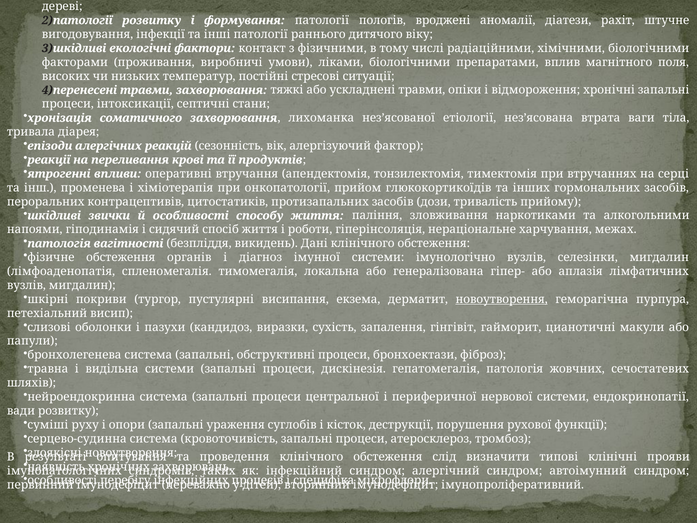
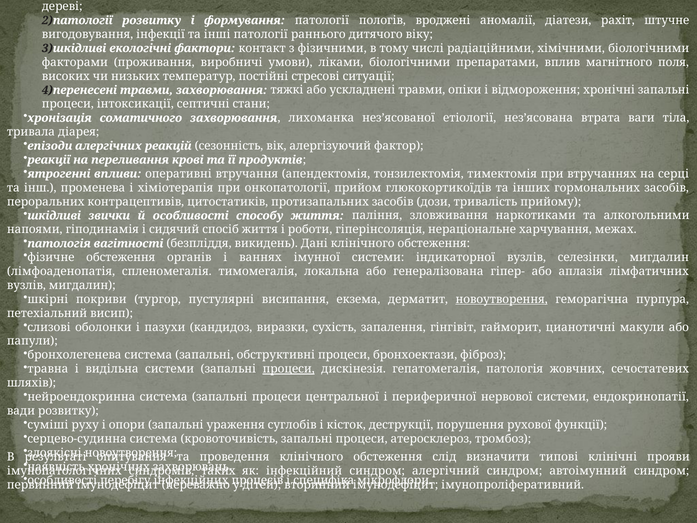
діагноз: діагноз -> ваннях
імунологічно: імунологічно -> індикаторної
процеси at (289, 369) underline: none -> present
